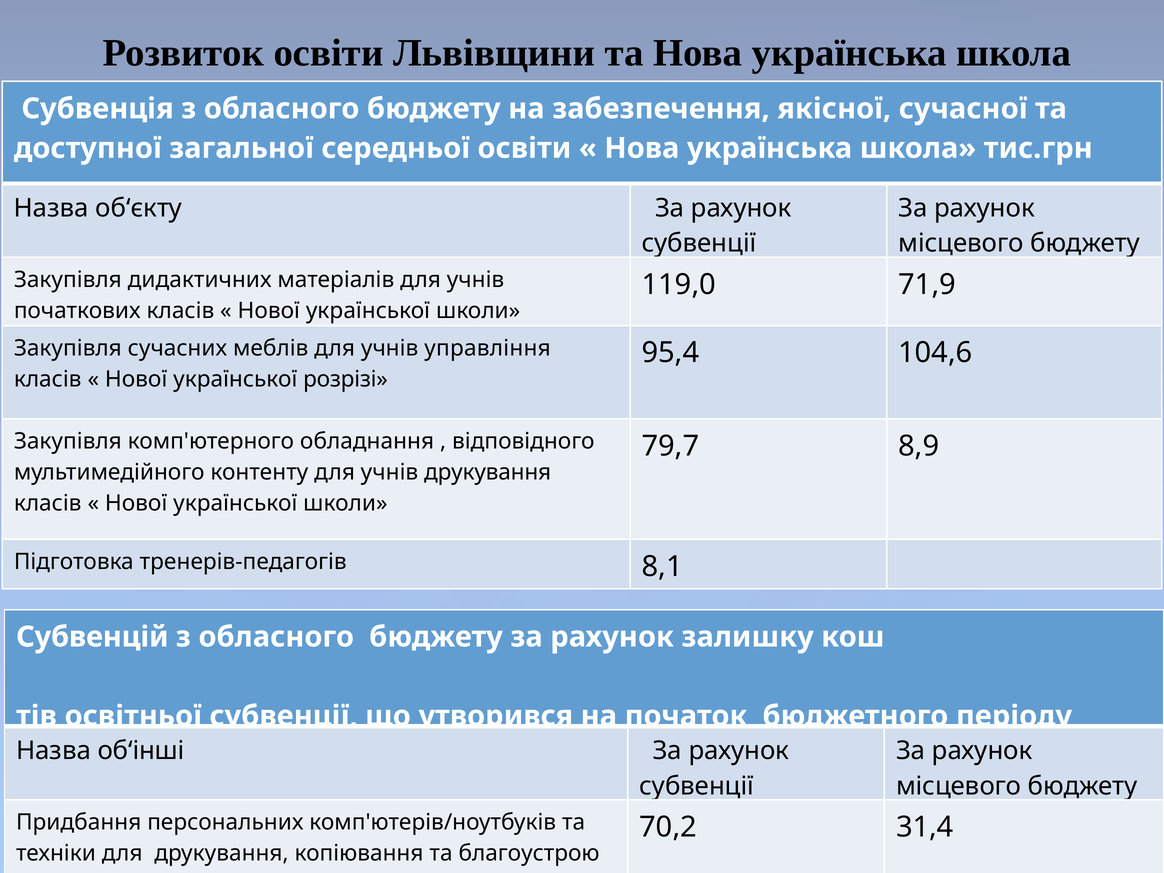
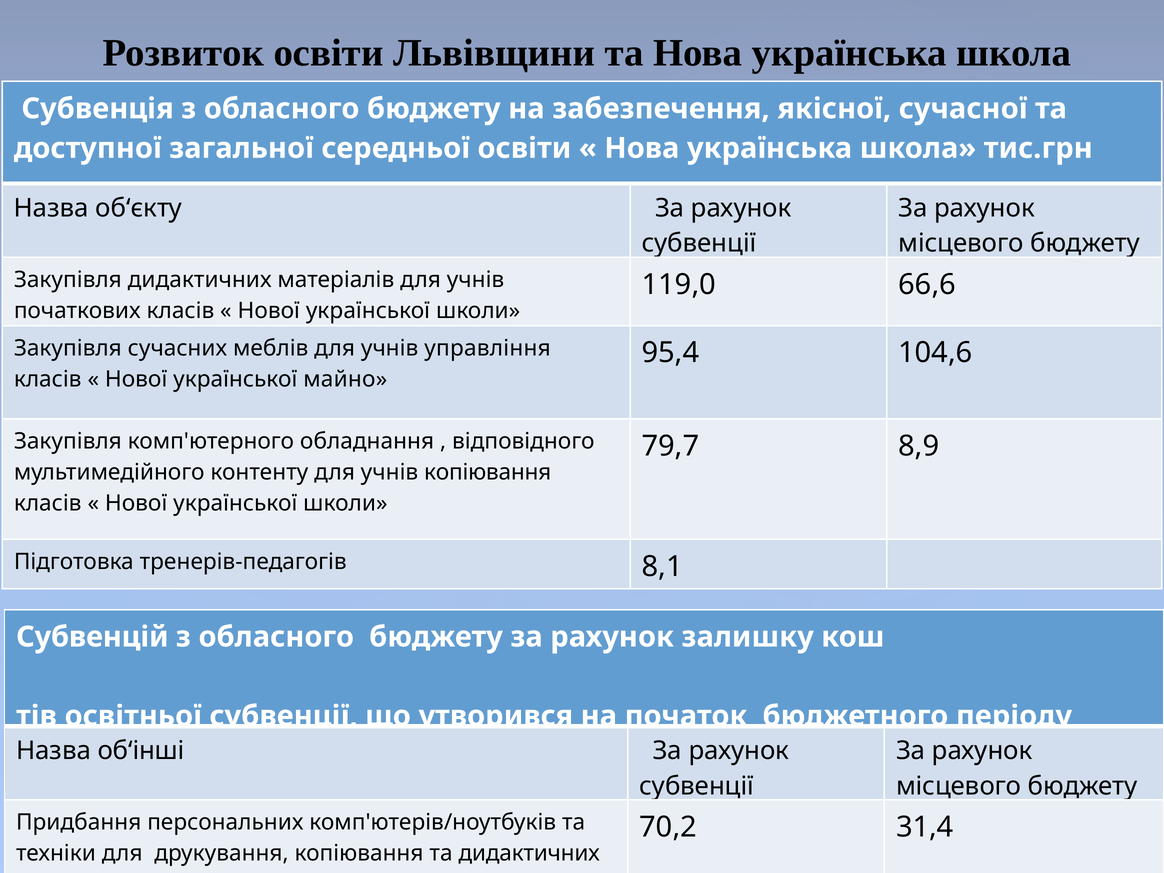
71,9: 71,9 -> 66,6
розрізі: розрізі -> майно
учнів друкування: друкування -> копіювання
та благоустрою: благоустрою -> дидактичних
